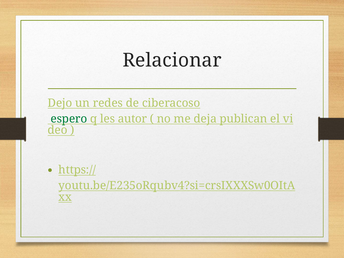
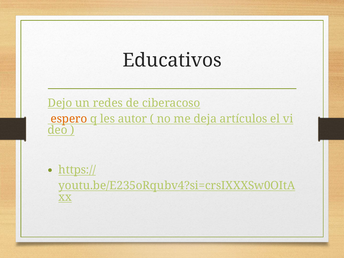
Relacionar: Relacionar -> Educativos
espero colour: green -> orange
publican: publican -> artículos
